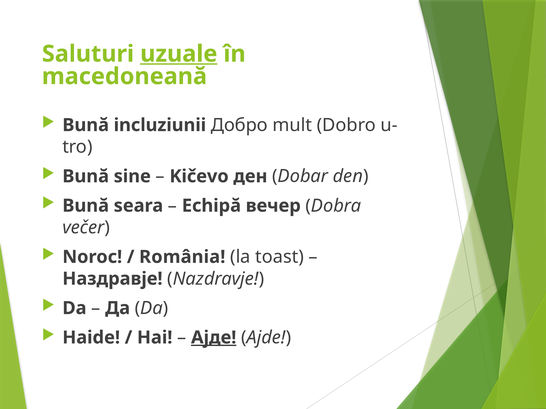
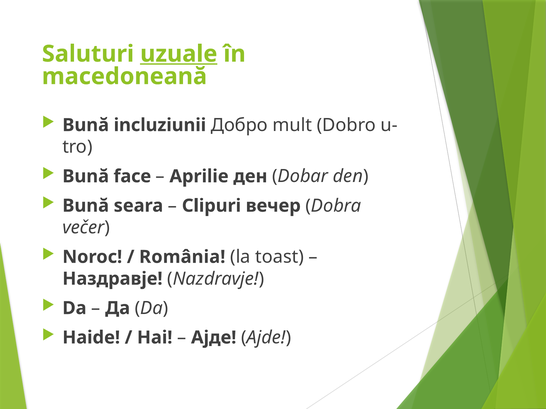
sine: sine -> face
Kičevo: Kičevo -> Aprilie
Echipă: Echipă -> Clipuri
Ајде underline: present -> none
